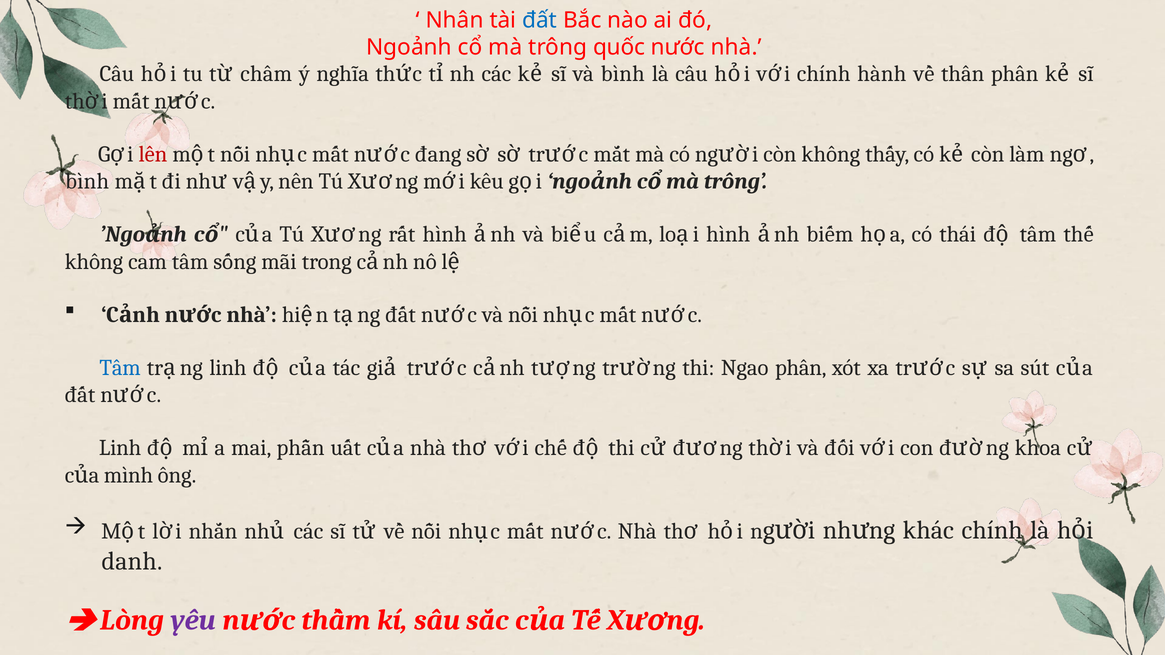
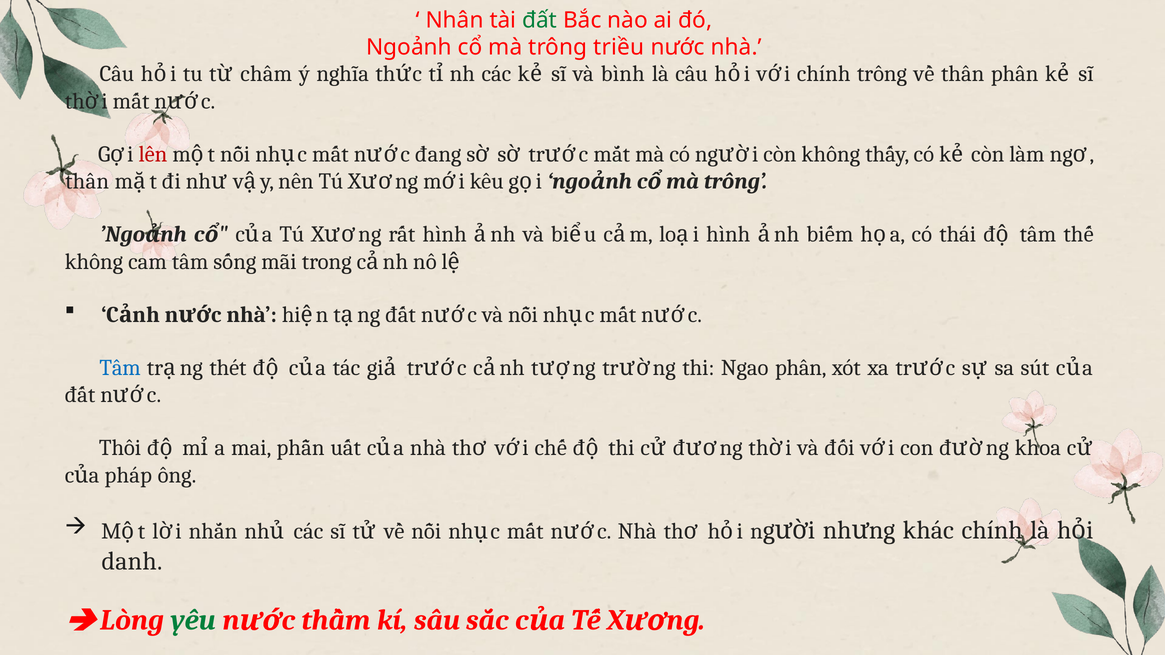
đất colour: blue -> green
quốc: quốc -> triều
chính hành: hành -> trông
bình at (87, 181): bình -> thân
linh at (228, 368): linh -> thét
Linh at (120, 448): Linh -> Thôi
mình: mình -> pháp
yêu colour: purple -> green
